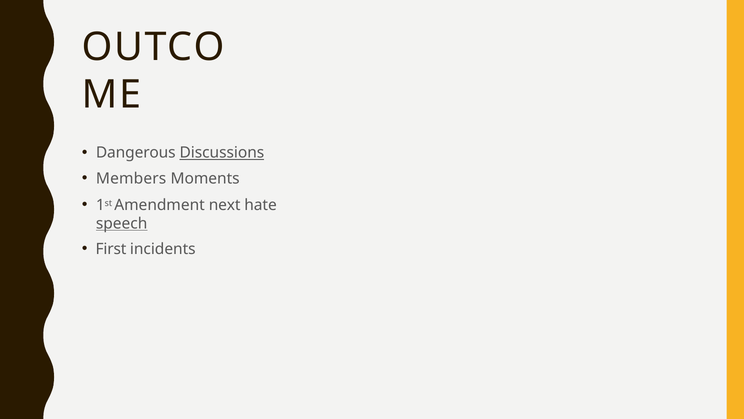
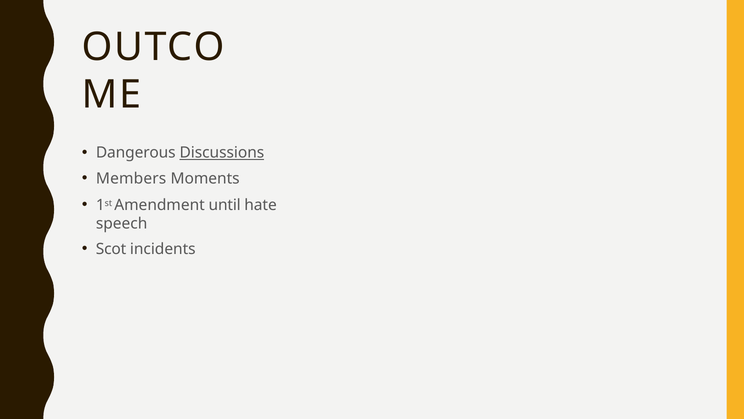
next: next -> until
speech underline: present -> none
First: First -> Scot
